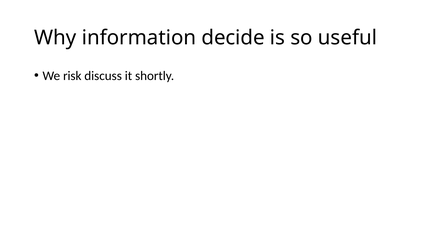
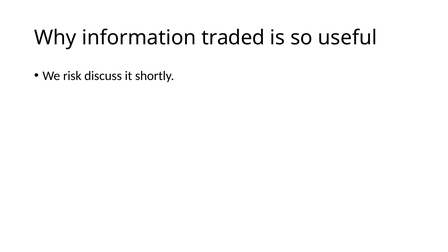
decide: decide -> traded
